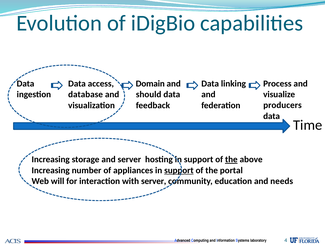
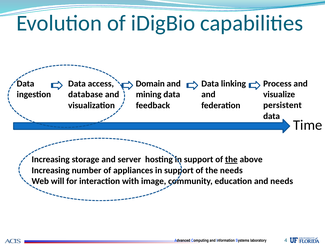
should: should -> mining
producers: producers -> persistent
support at (179, 170) underline: present -> none
the portal: portal -> needs
with server: server -> image
